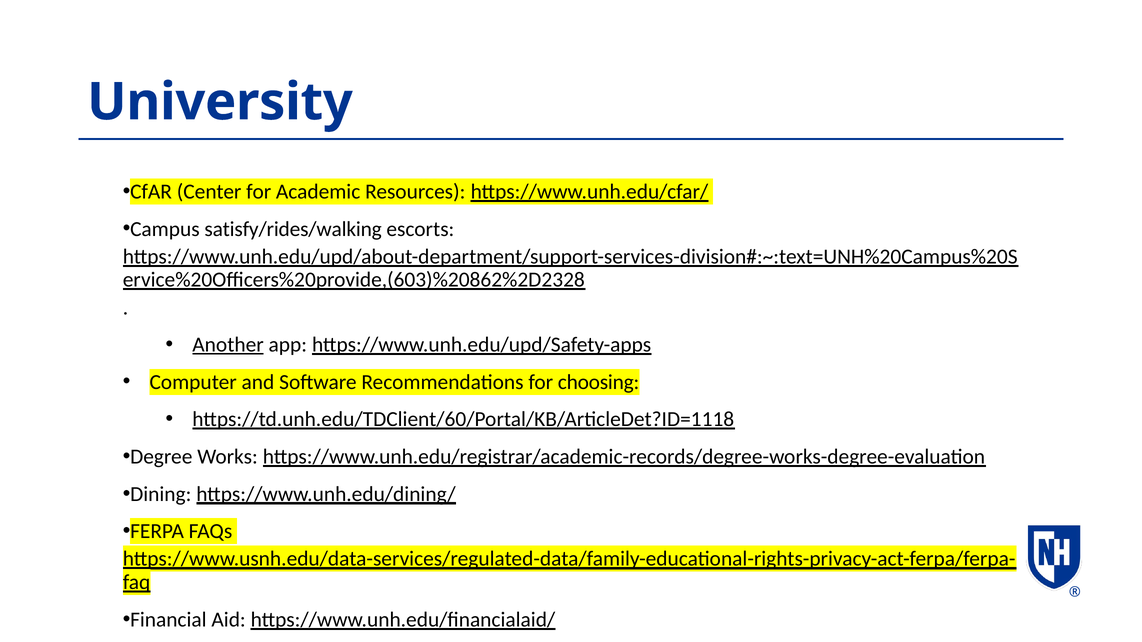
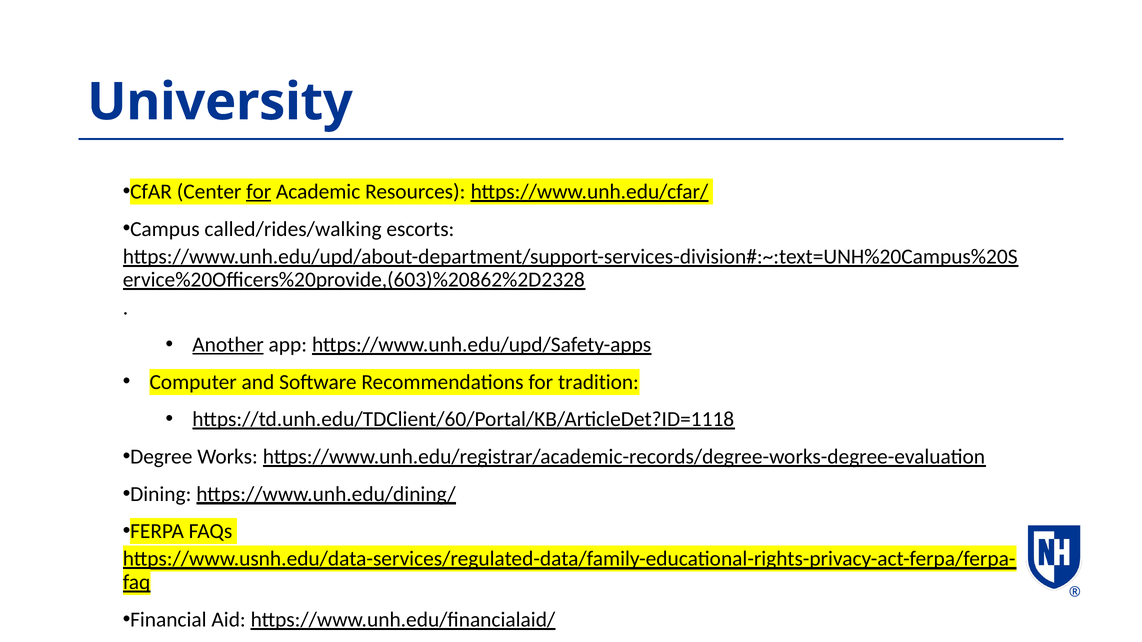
for at (259, 192) underline: none -> present
satisfy/rides/walking: satisfy/rides/walking -> called/rides/walking
choosing: choosing -> tradition
